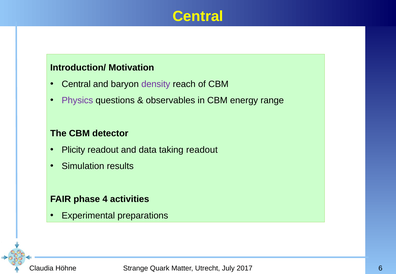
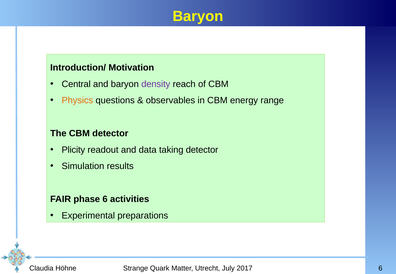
Central at (198, 16): Central -> Baryon
Physics colour: purple -> orange
taking readout: readout -> detector
phase 4: 4 -> 6
